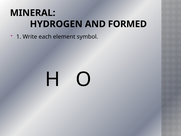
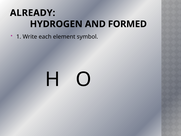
MINERAL: MINERAL -> ALREADY
